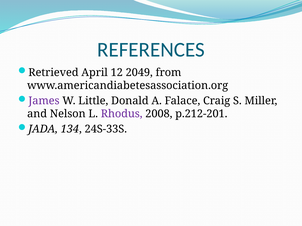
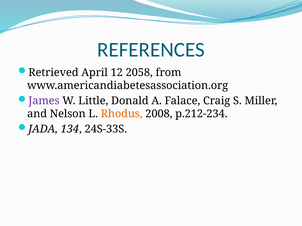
2049: 2049 -> 2058
Rhodus colour: purple -> orange
p.212-201: p.212-201 -> p.212-234
